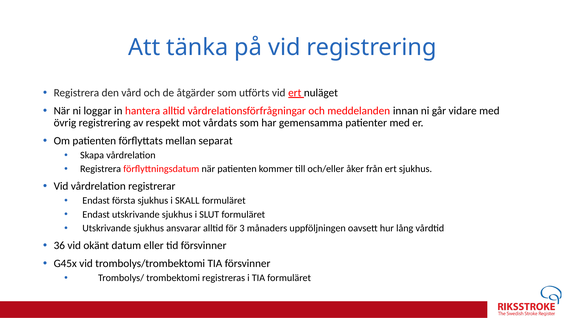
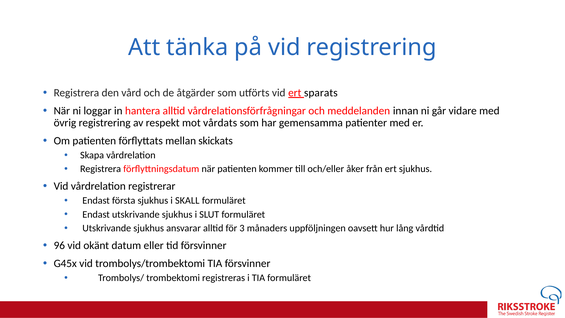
nuläget: nuläget -> sparats
separat: separat -> skickats
36: 36 -> 96
